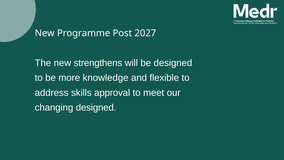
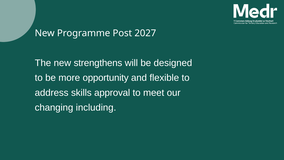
knowledge: knowledge -> opportunity
changing designed: designed -> including
